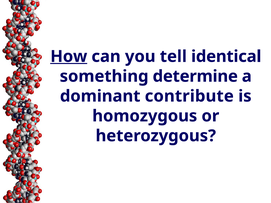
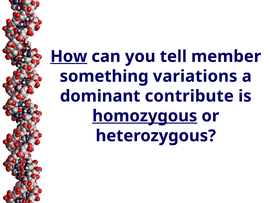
identical: identical -> member
determine: determine -> variations
homozygous underline: none -> present
